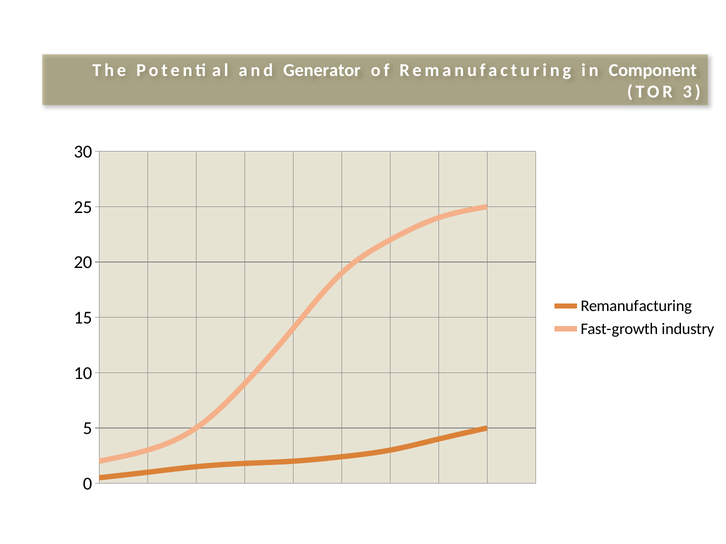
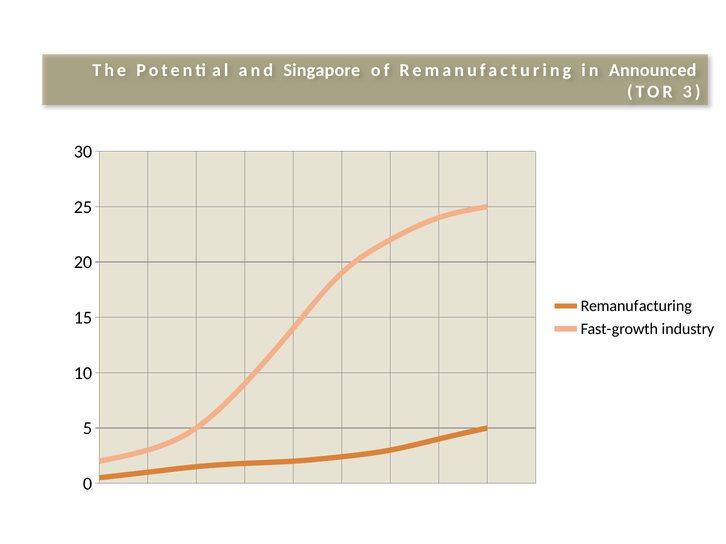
Generator: Generator -> Singapore
Component: Component -> Announced
